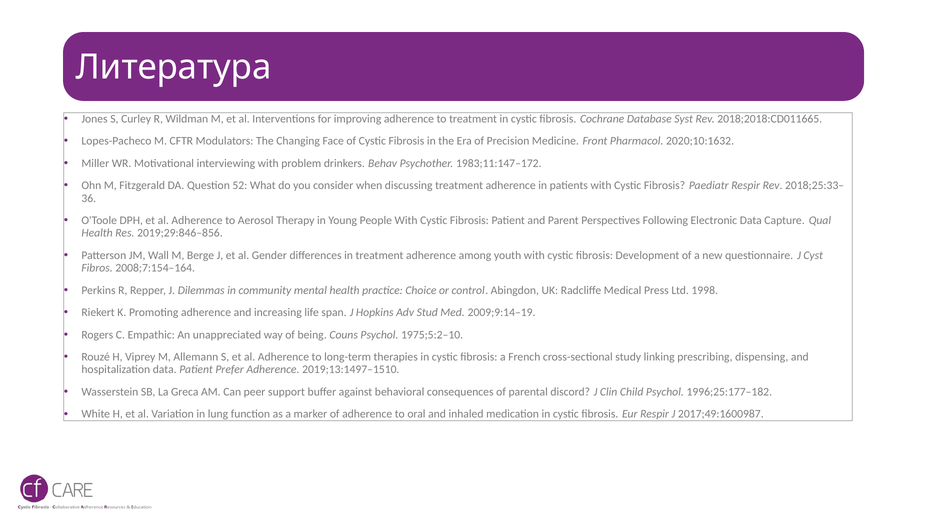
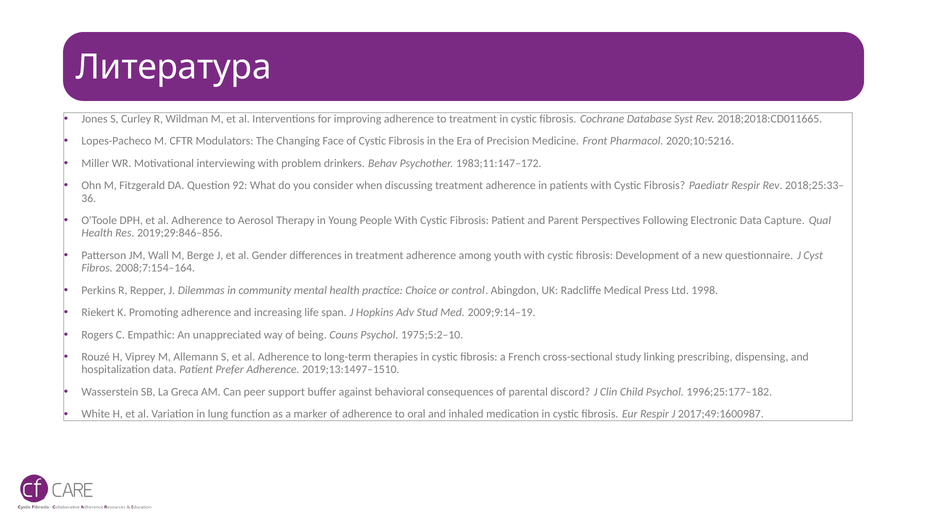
2020;10:1632: 2020;10:1632 -> 2020;10:5216
52: 52 -> 92
